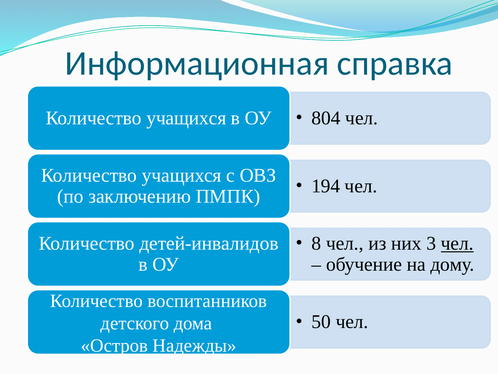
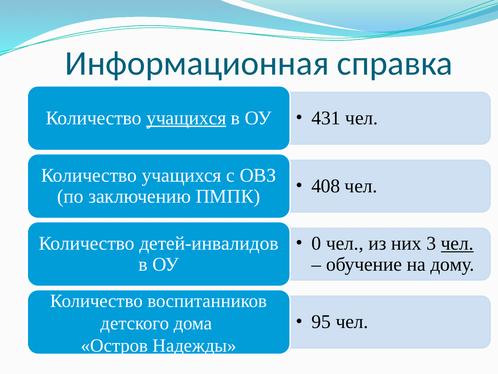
804: 804 -> 431
учащихся at (186, 118) underline: none -> present
194: 194 -> 408
8: 8 -> 0
50: 50 -> 95
